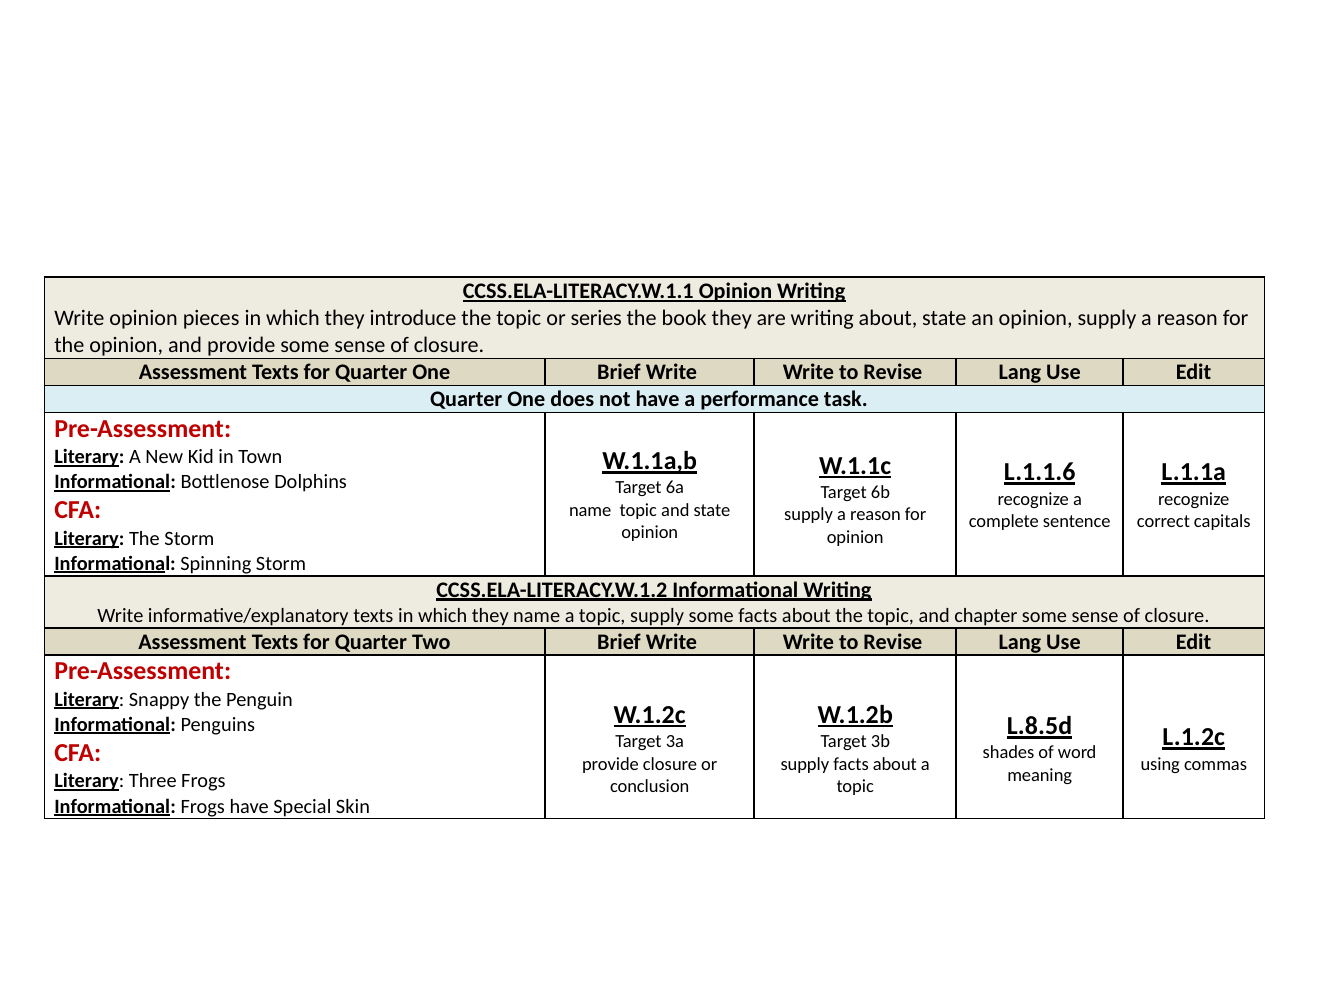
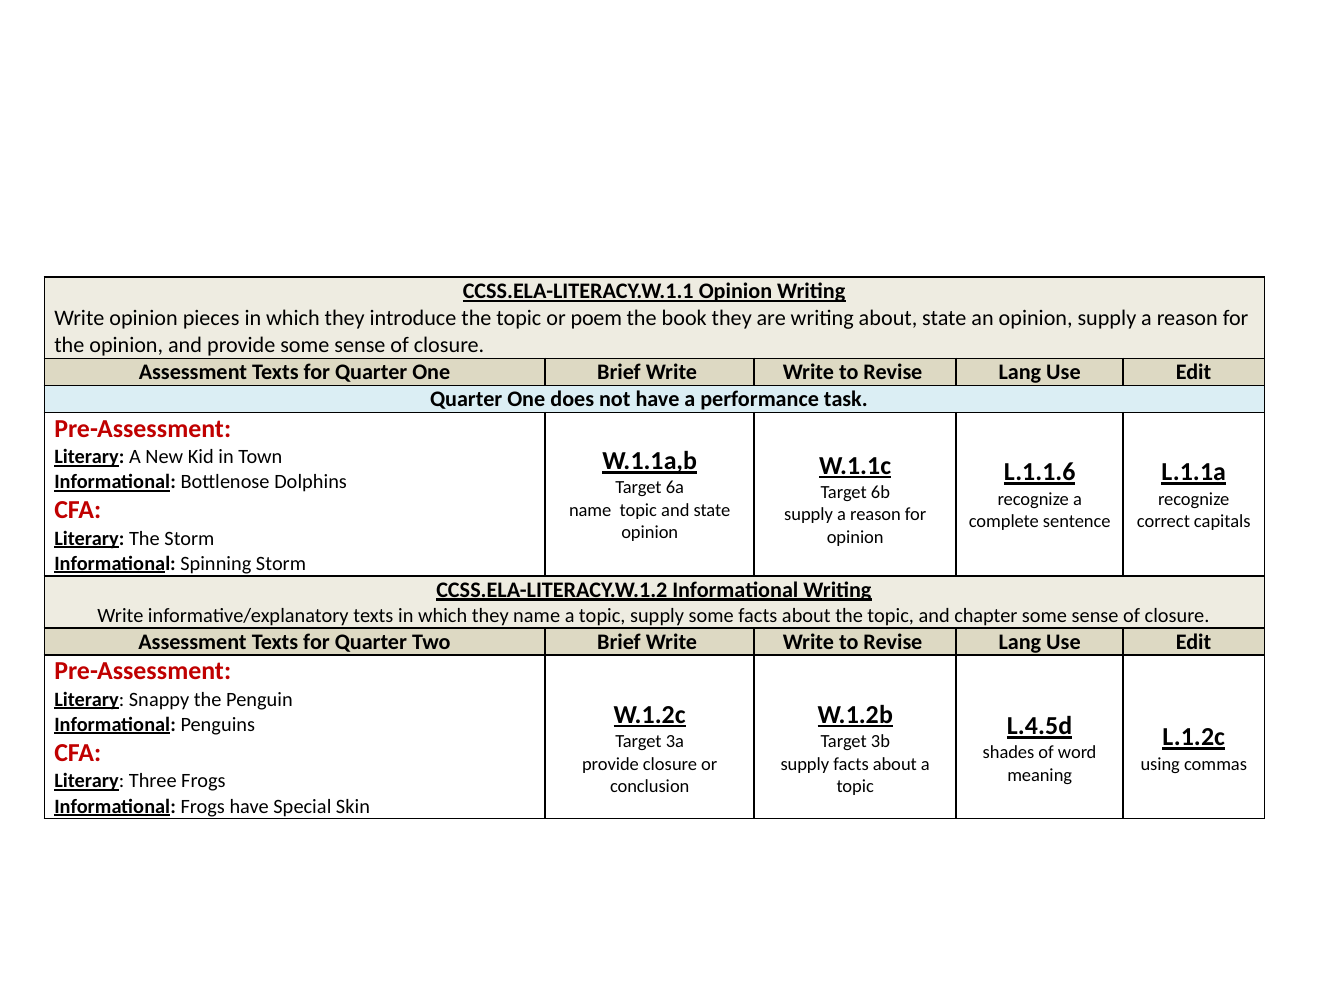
series: series -> poem
L.8.5d: L.8.5d -> L.4.5d
